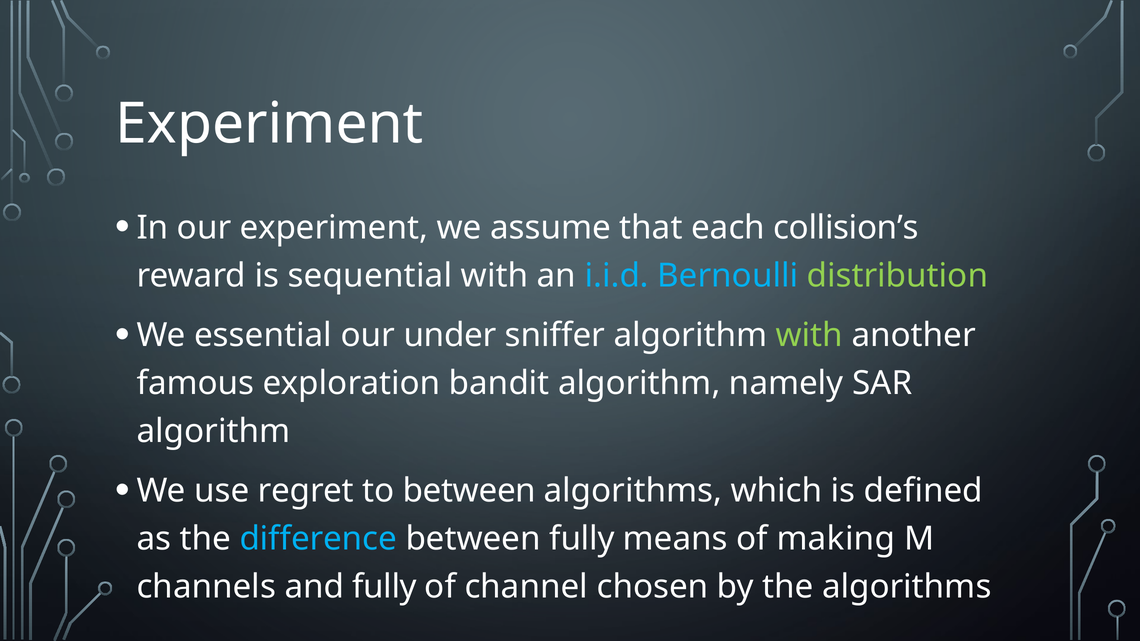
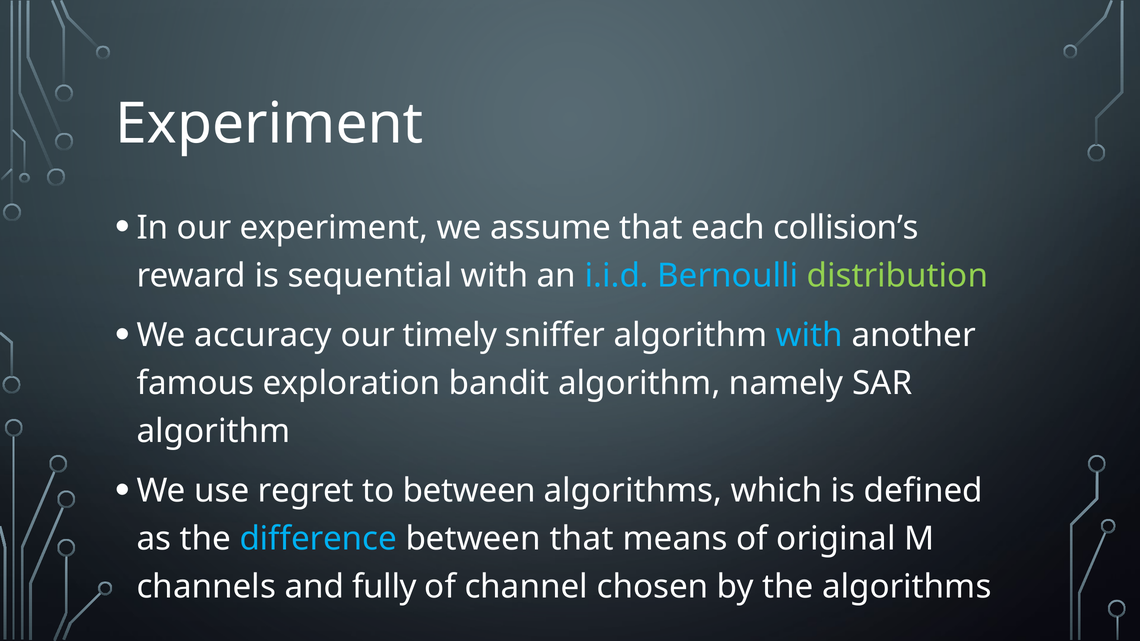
essential: essential -> accuracy
under: under -> timely
with at (809, 336) colour: light green -> light blue
between fully: fully -> that
making: making -> original
